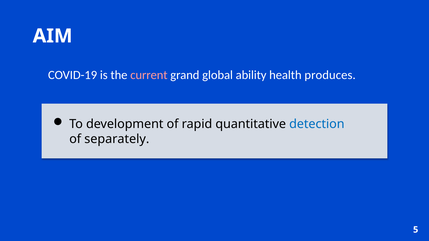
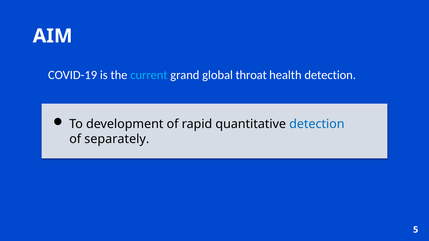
current colour: pink -> light blue
ability: ability -> throat
health produces: produces -> detection
